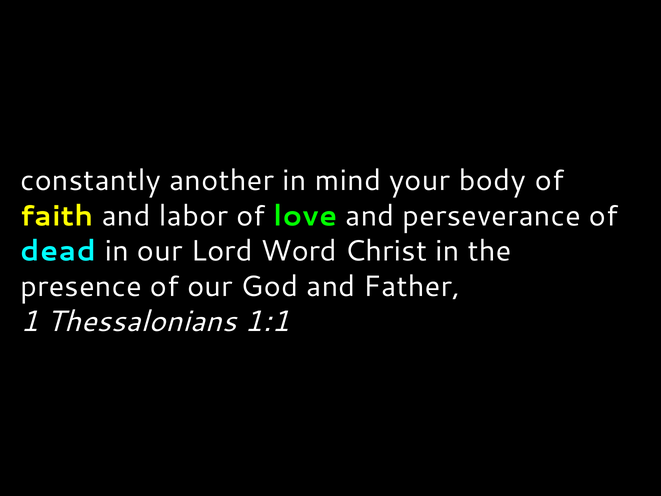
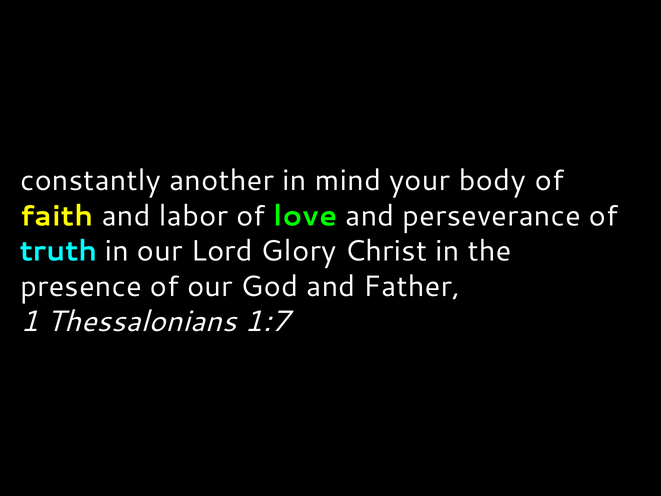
dead: dead -> truth
Word: Word -> Glory
1:1: 1:1 -> 1:7
